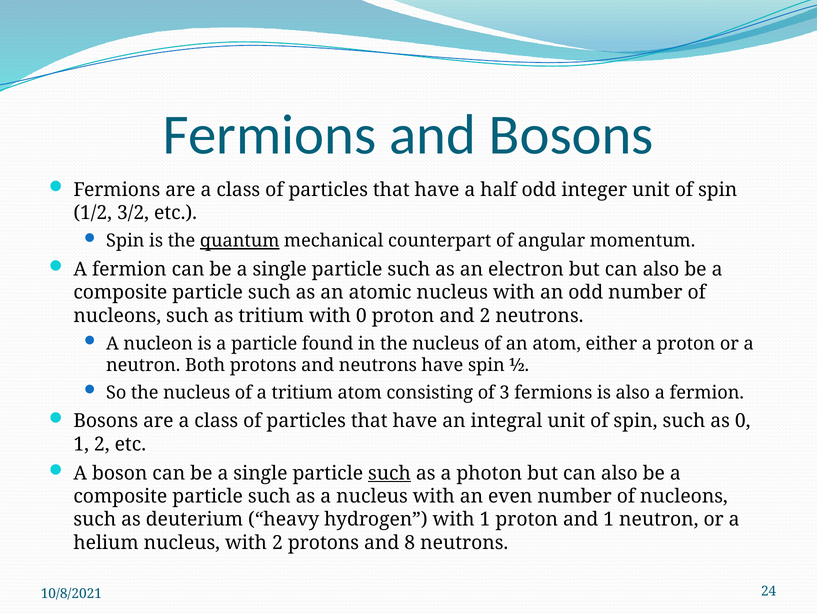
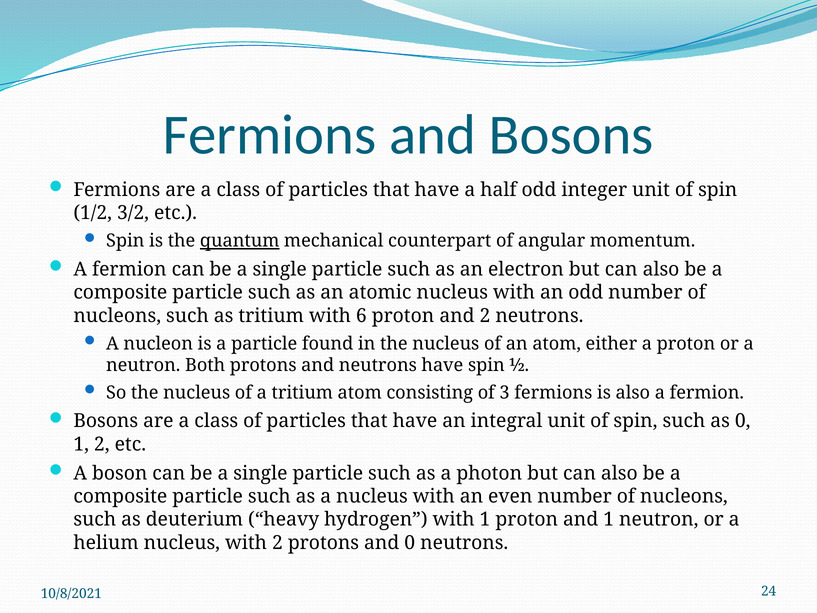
with 0: 0 -> 6
such at (389, 473) underline: present -> none
and 8: 8 -> 0
